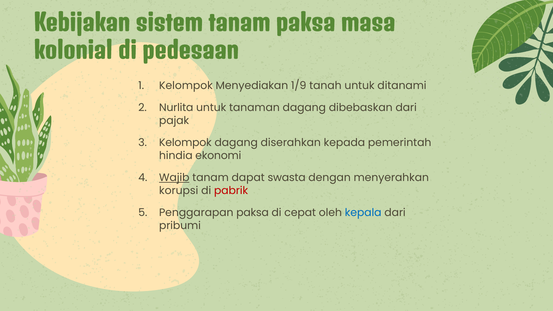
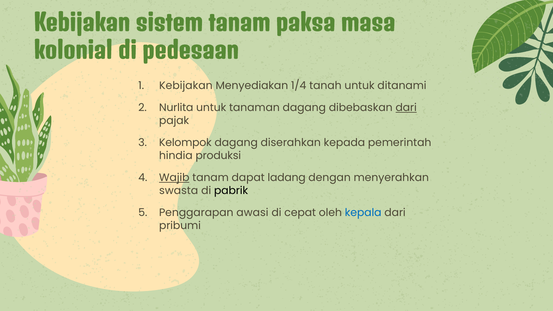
Kelompok at (186, 86): Kelompok -> Kebijakan
1/9: 1/9 -> 1/4
dari at (406, 108) underline: none -> present
ekonomi: ekonomi -> produksi
swasta: swasta -> ladang
korupsi: korupsi -> swasta
pabrik colour: red -> black
Penggarapan paksa: paksa -> awasi
